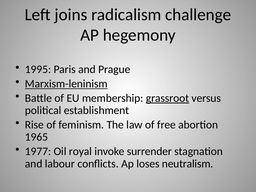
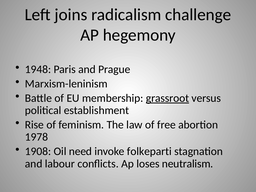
1995: 1995 -> 1948
Marxism-leninism underline: present -> none
1965: 1965 -> 1978
1977: 1977 -> 1908
royal: royal -> need
surrender: surrender -> folkeparti
